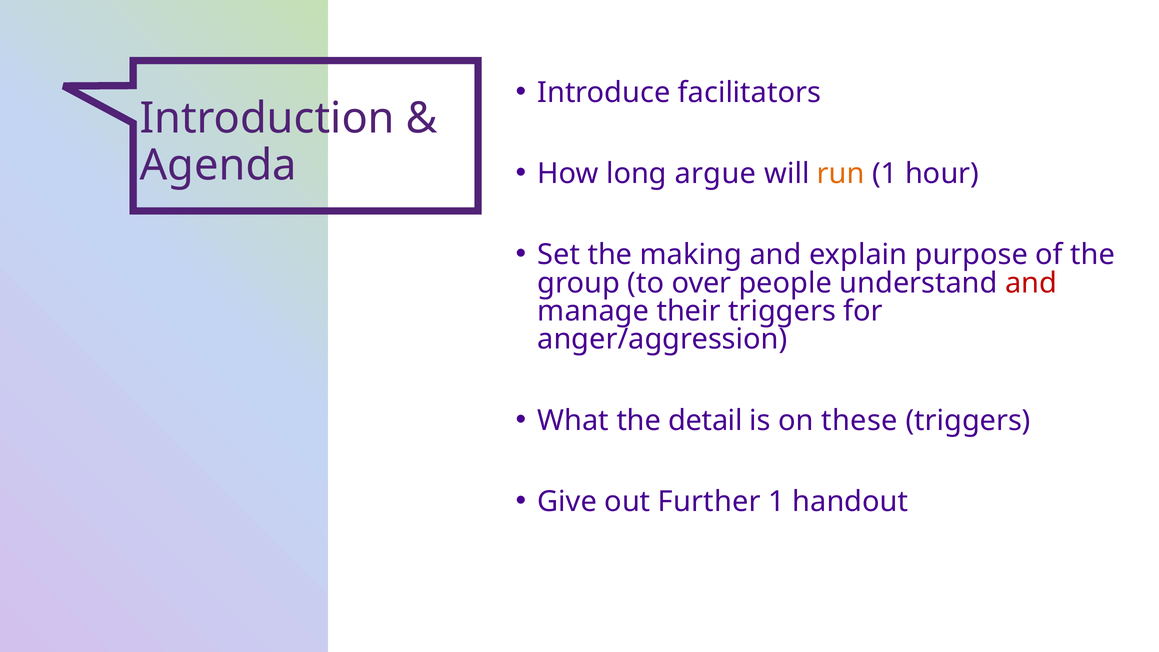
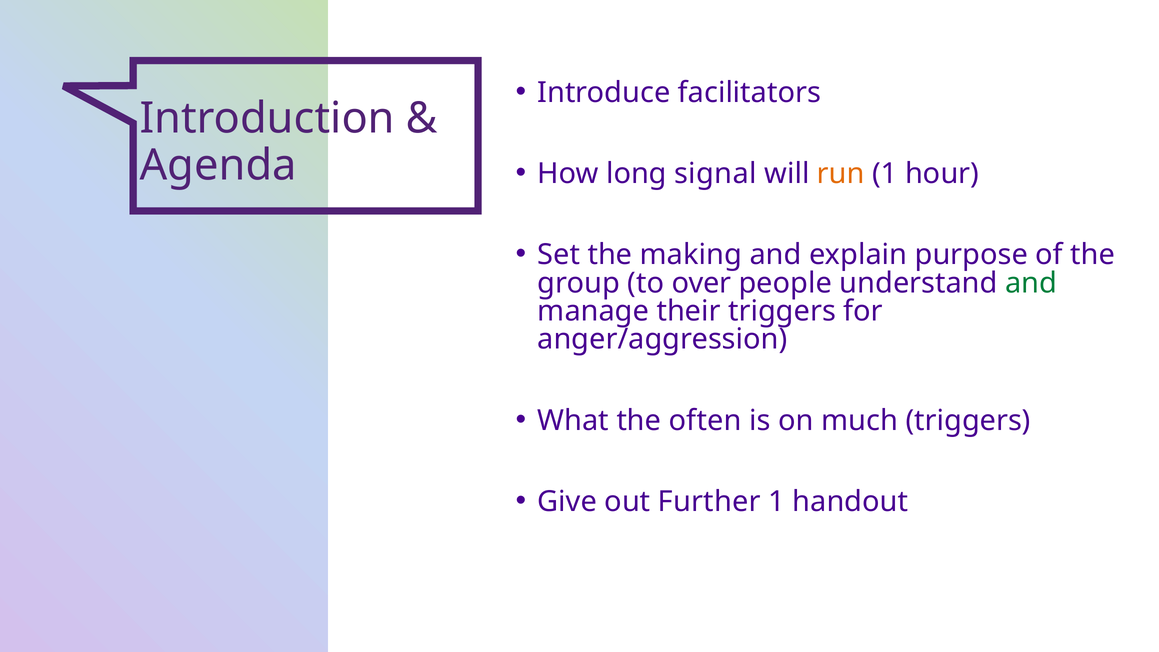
argue: argue -> signal
and at (1031, 283) colour: red -> green
detail: detail -> often
these: these -> much
